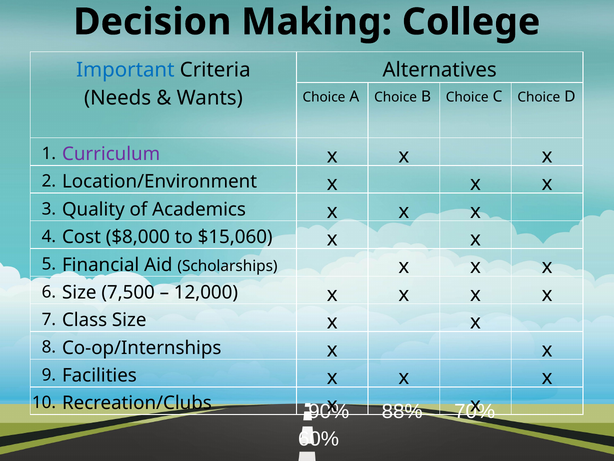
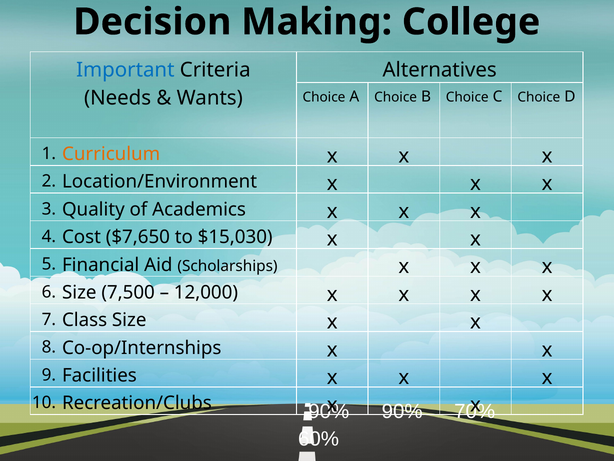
Curriculum colour: purple -> orange
$8,000: $8,000 -> $7,650
$15,060: $15,060 -> $15,030
88% at (402, 411): 88% -> 90%
